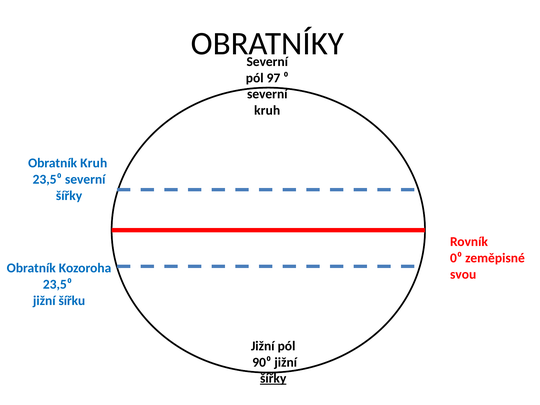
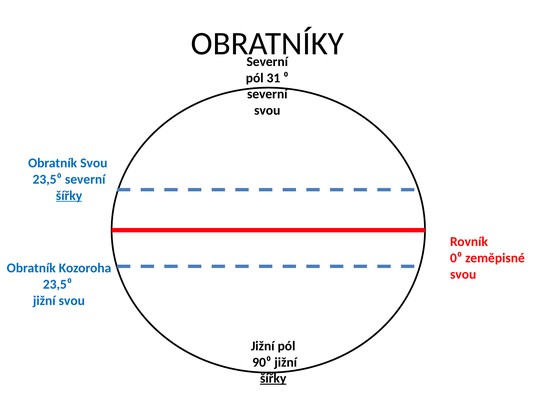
97: 97 -> 31
kruh at (267, 110): kruh -> svou
Obratník Kruh: Kruh -> Svou
šířky at (69, 196) underline: none -> present
jižní šířku: šířku -> svou
